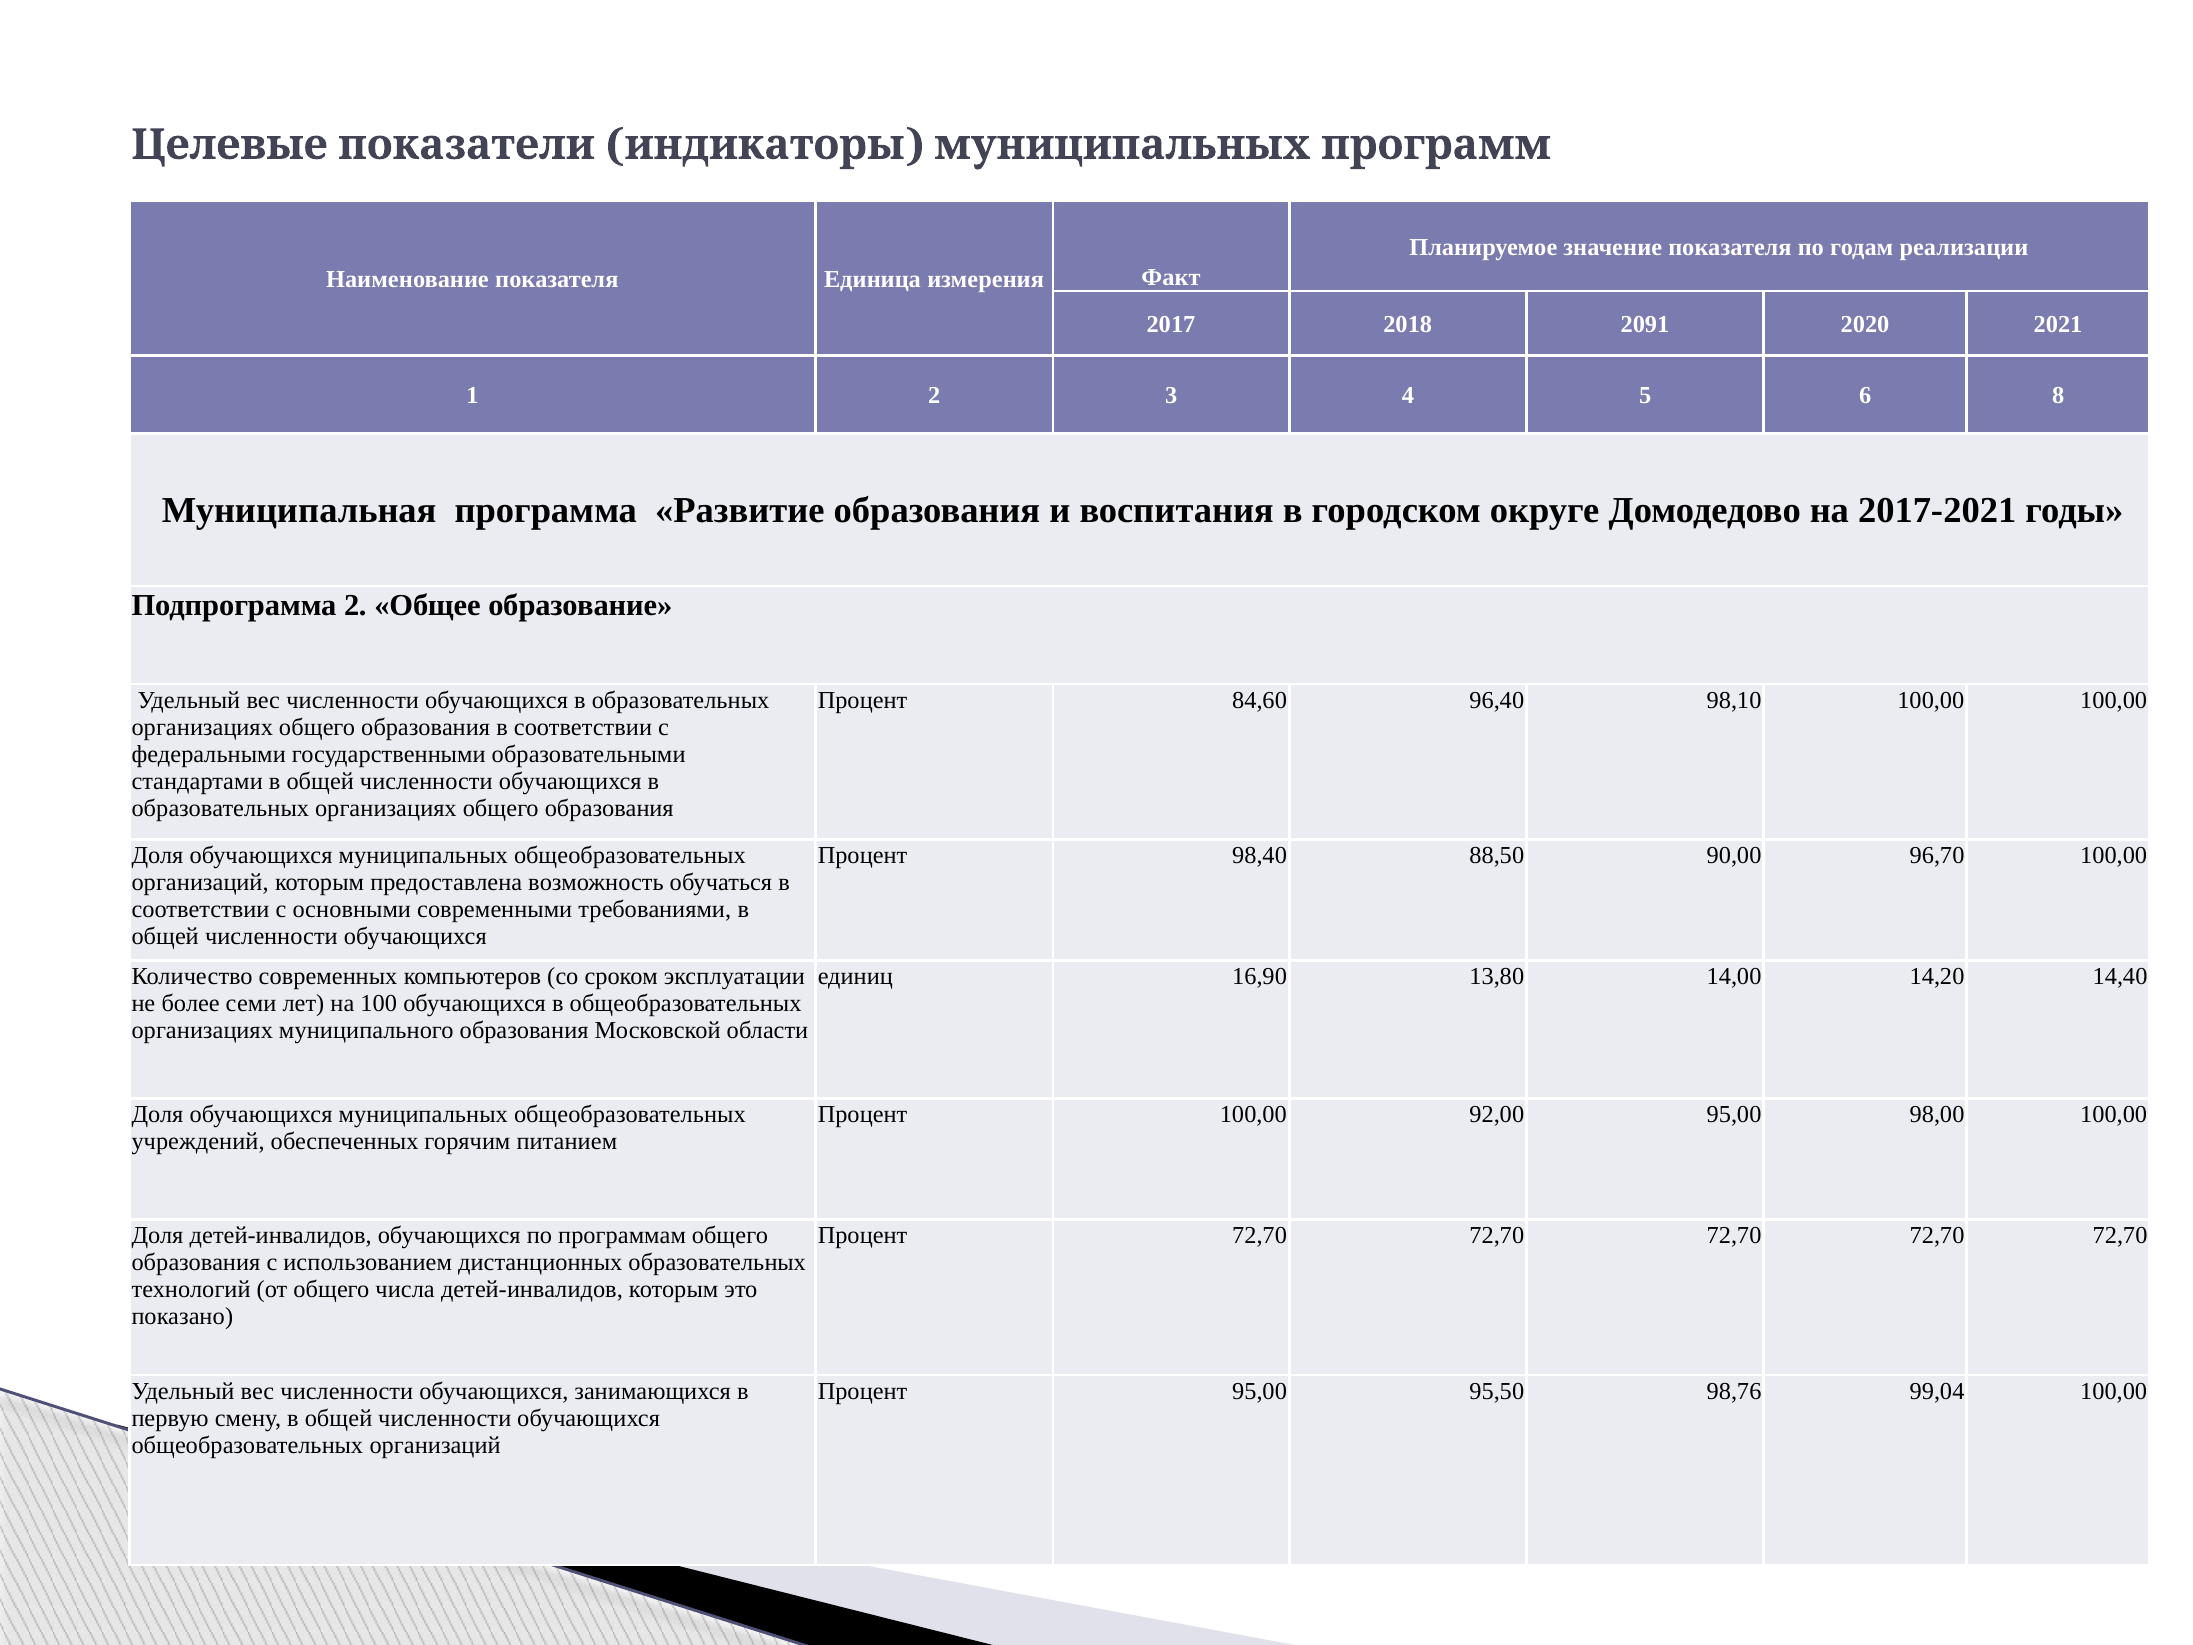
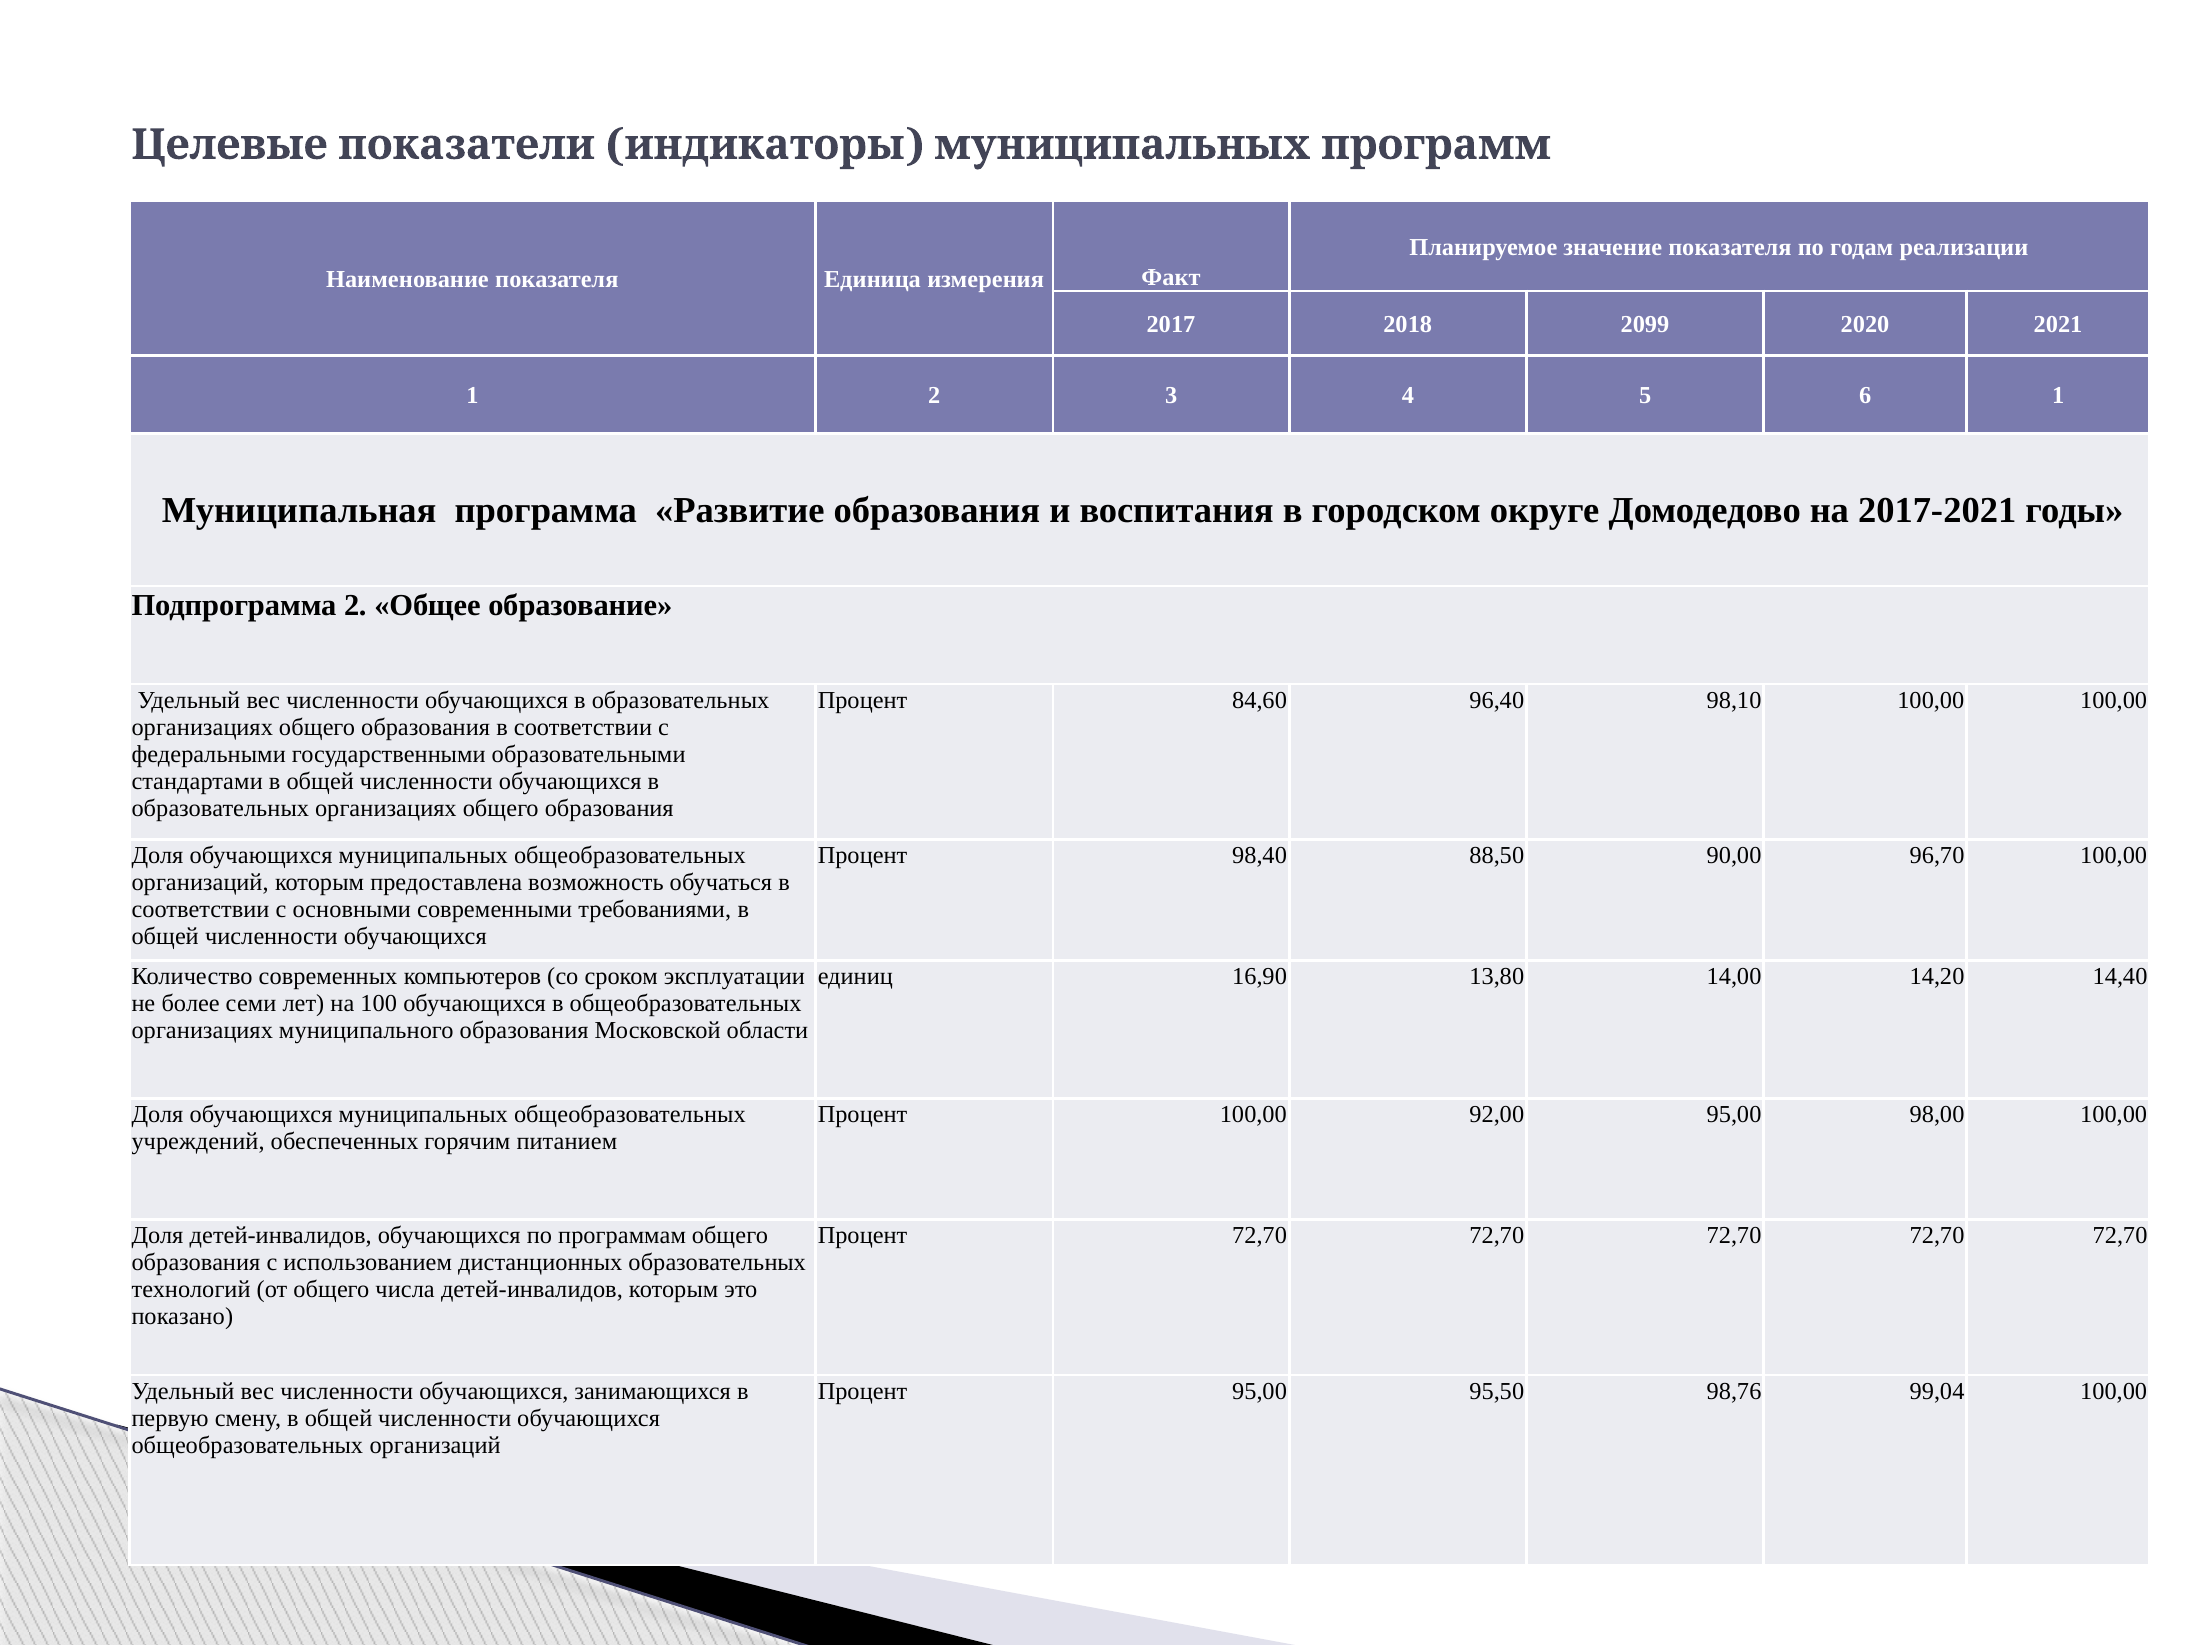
2091: 2091 -> 2099
6 8: 8 -> 1
